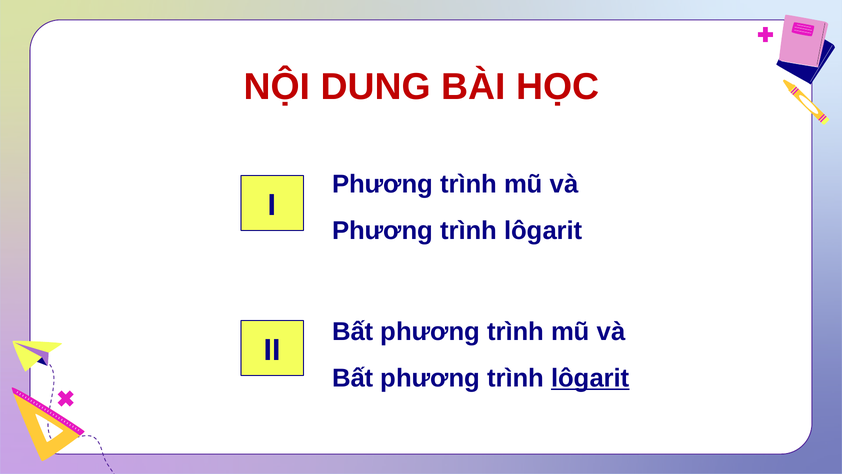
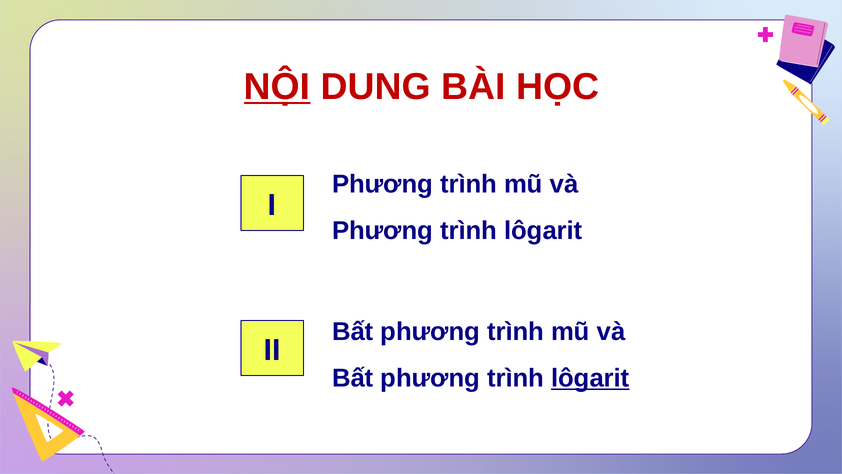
NỘI underline: none -> present
